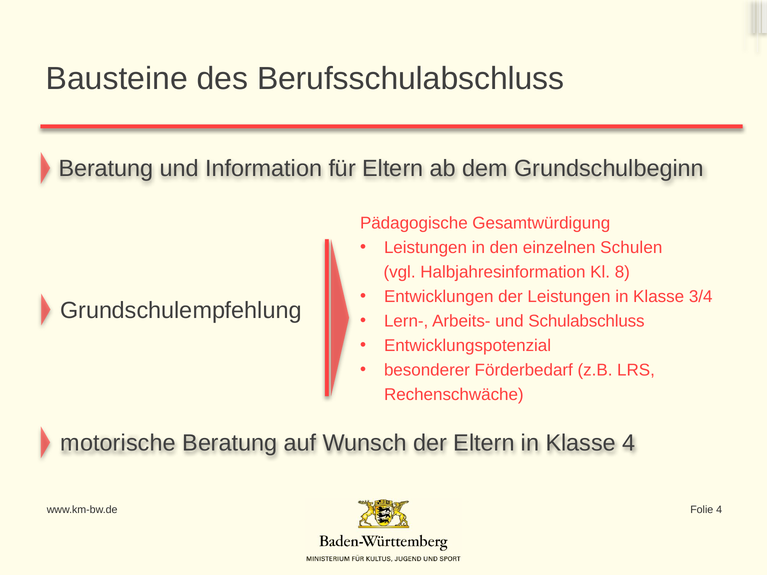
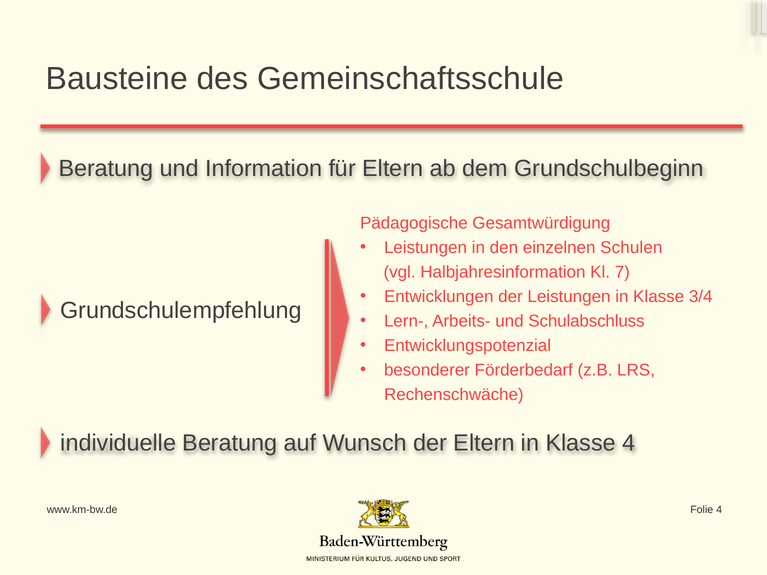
Berufsschulabschluss: Berufsschulabschluss -> Gemeinschaftsschule
8: 8 -> 7
motorische: motorische -> individuelle
